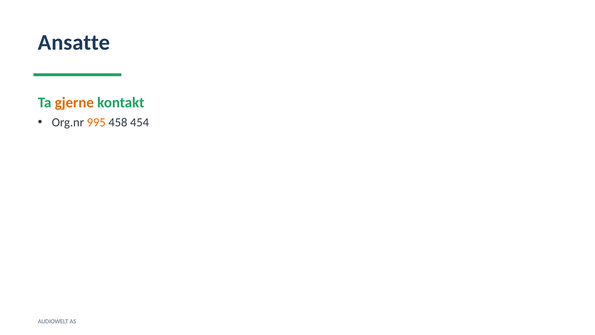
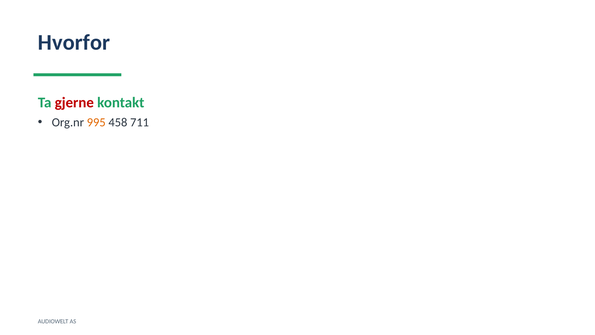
Ansatte: Ansatte -> Hvorfor
gjerne colour: orange -> red
454: 454 -> 711
